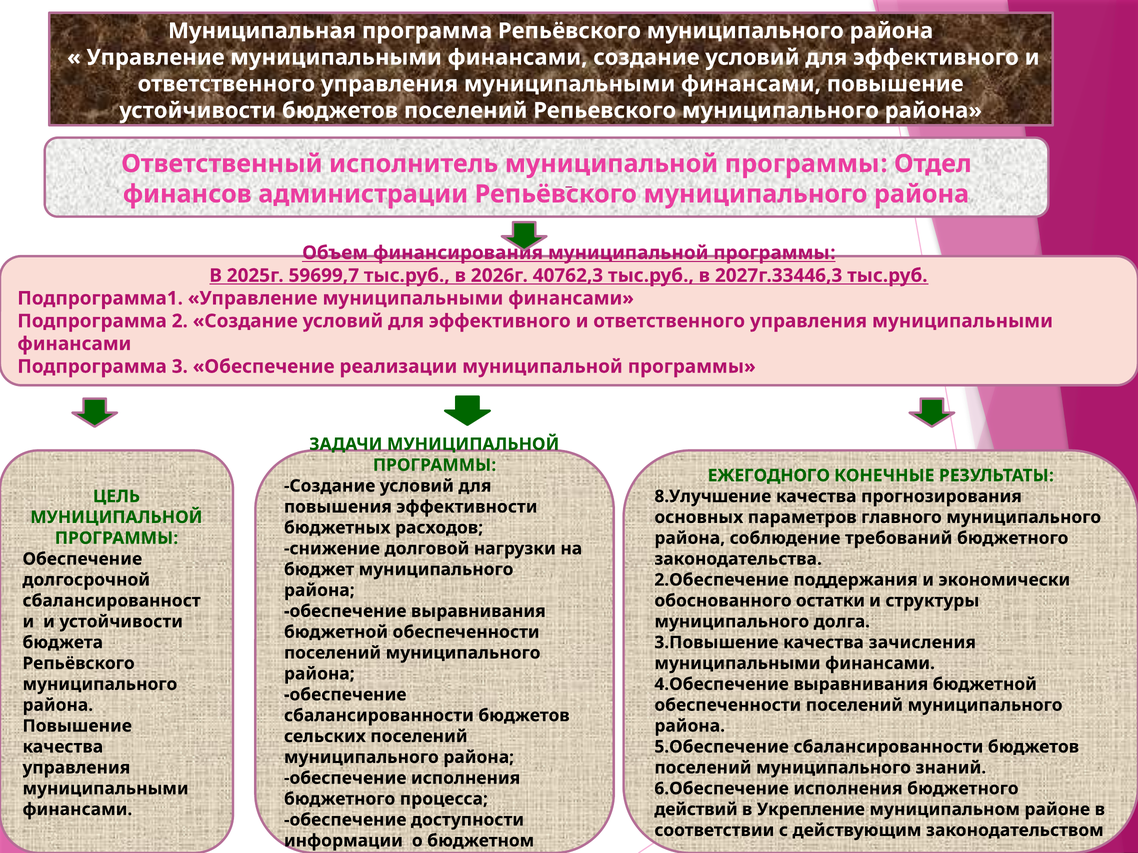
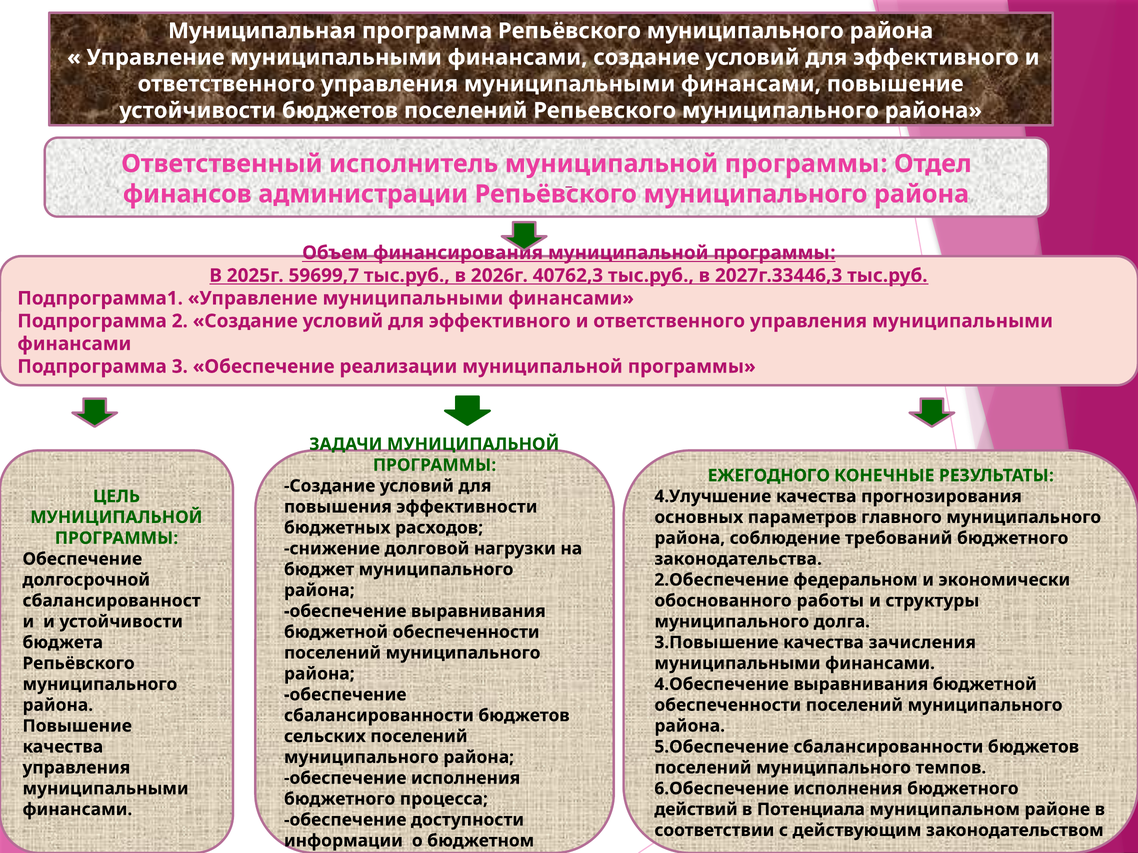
8.Улучшение: 8.Улучшение -> 4.Улучшение
поддержания: поддержания -> федеральном
остатки: остатки -> работы
знаний: знаний -> темпов
Укрепление: Укрепление -> Потенциала
